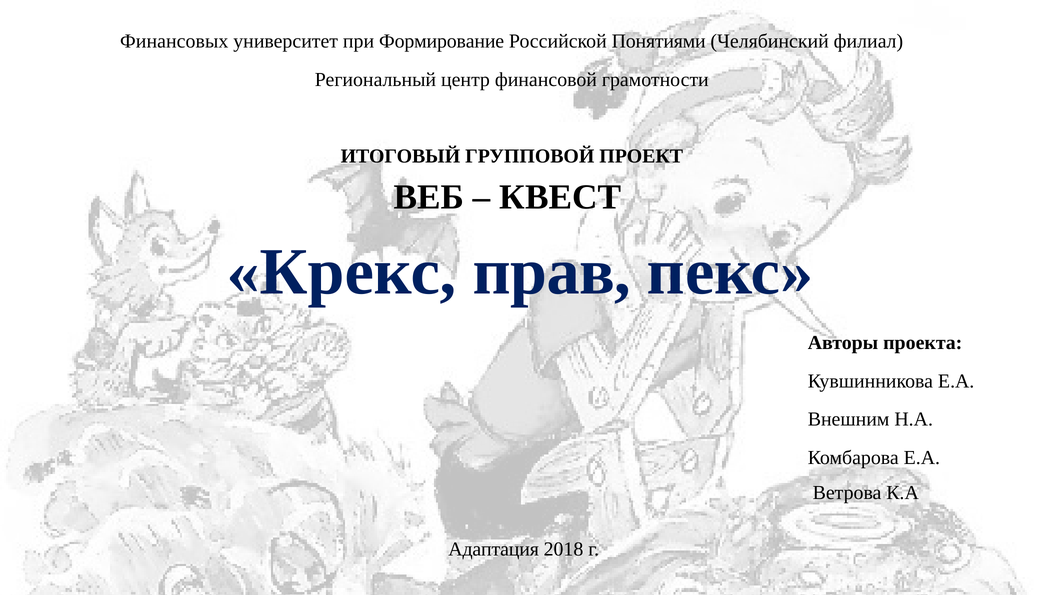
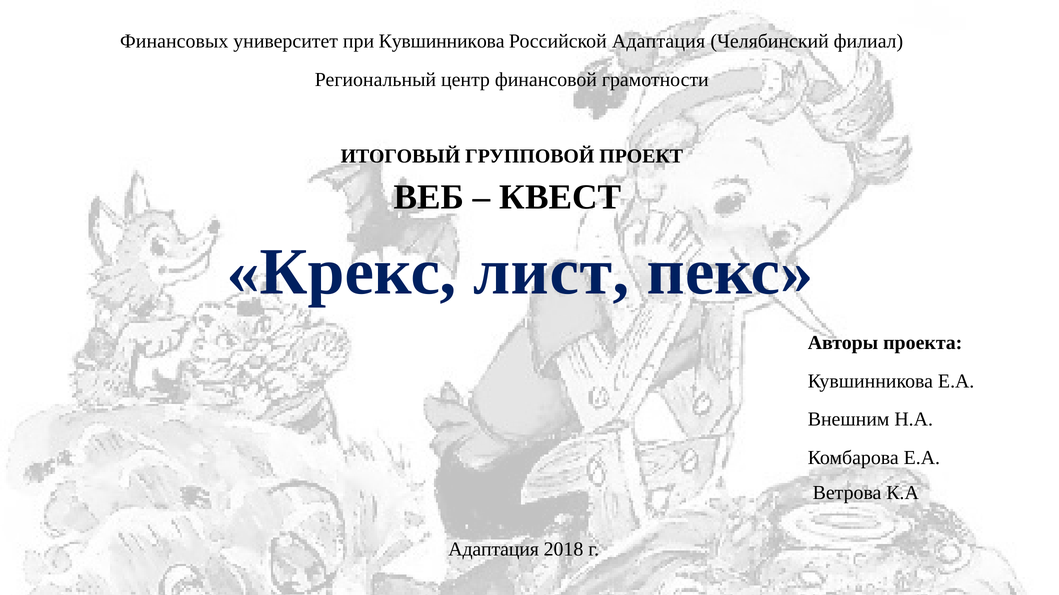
при Формирование: Формирование -> Кувшинникова
Российской Понятиями: Понятиями -> Адаптация
прав: прав -> лист
